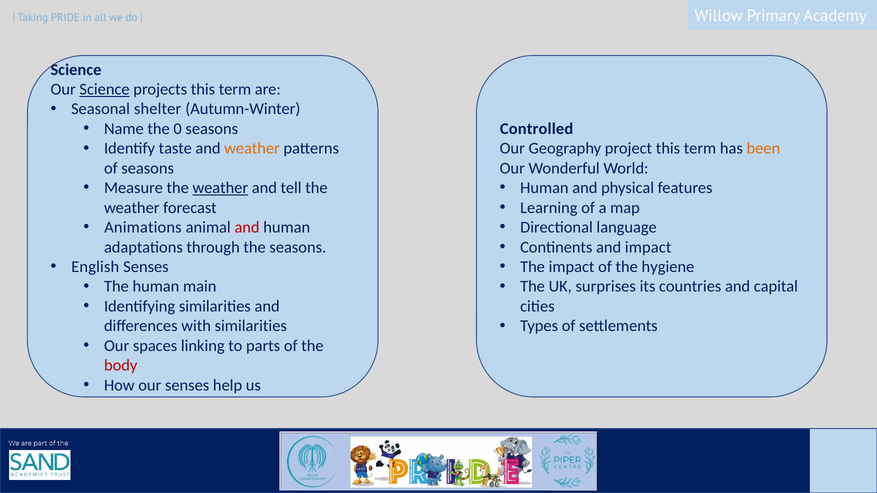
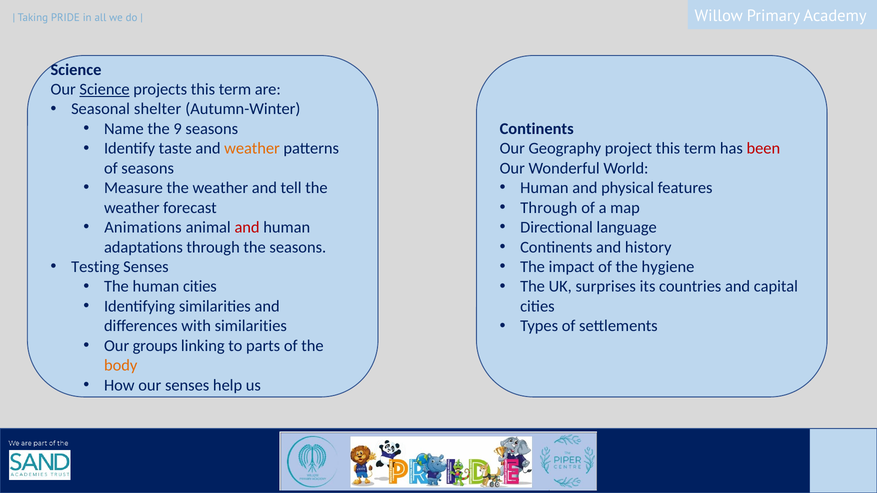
0: 0 -> 9
Controlled at (537, 129): Controlled -> Continents
been colour: orange -> red
weather at (220, 188) underline: present -> none
Learning at (549, 208): Learning -> Through
and impact: impact -> history
English: English -> Testing
human main: main -> cities
spaces: spaces -> groups
body colour: red -> orange
